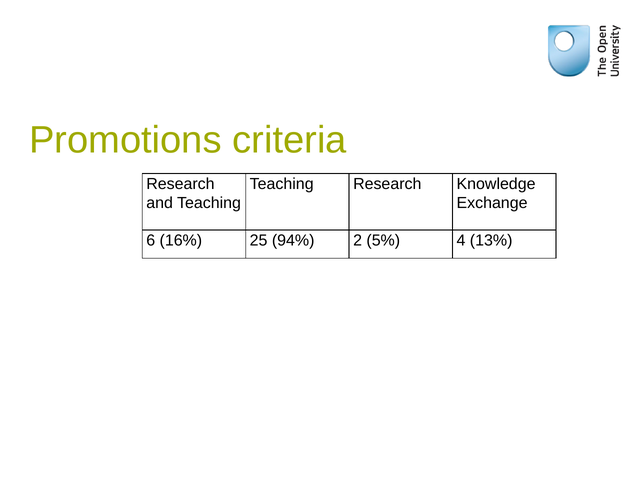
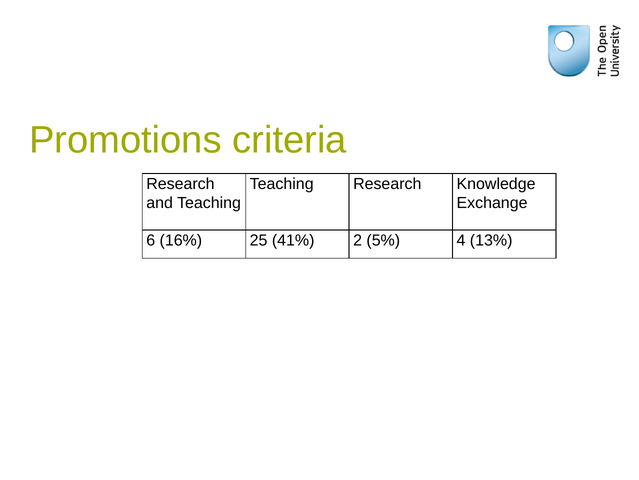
94%: 94% -> 41%
